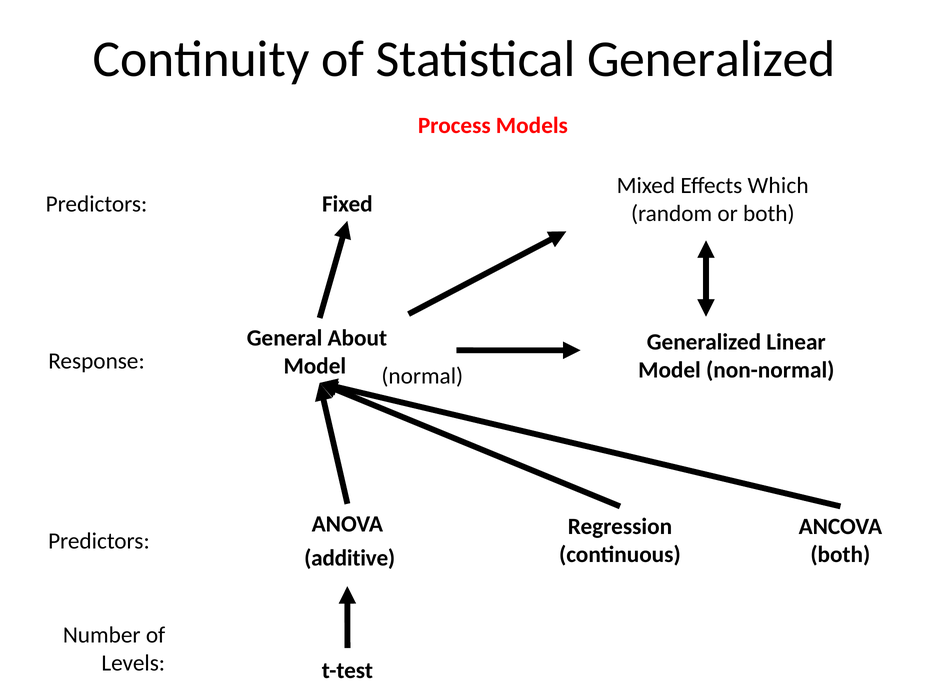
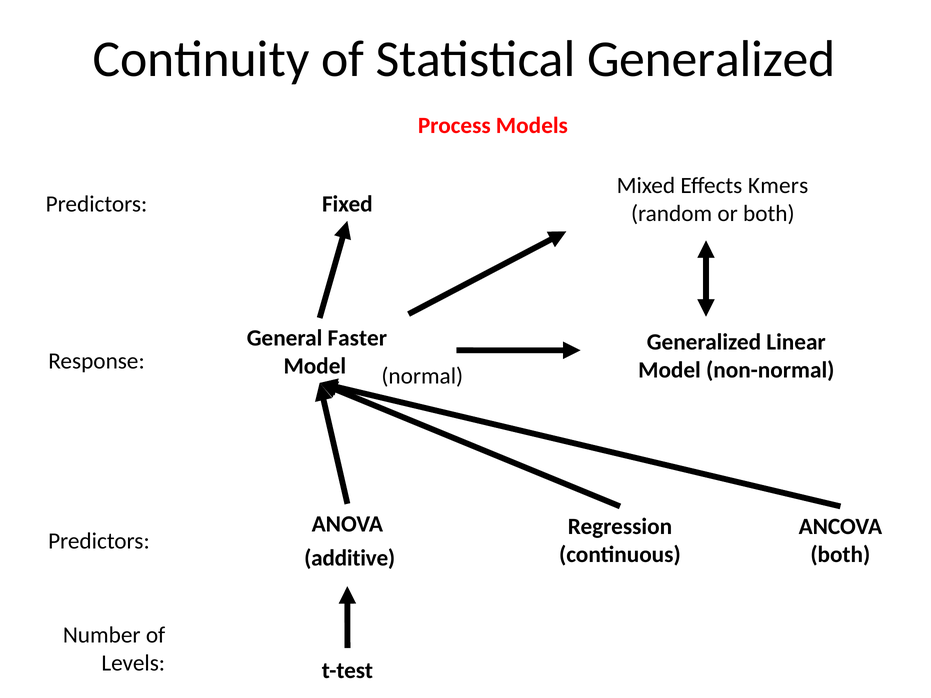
Which: Which -> Kmers
About: About -> Faster
